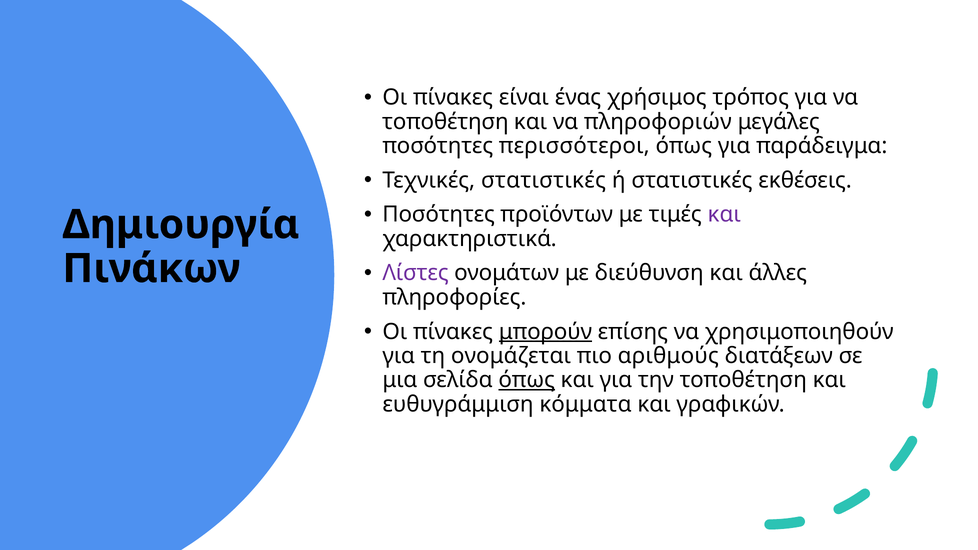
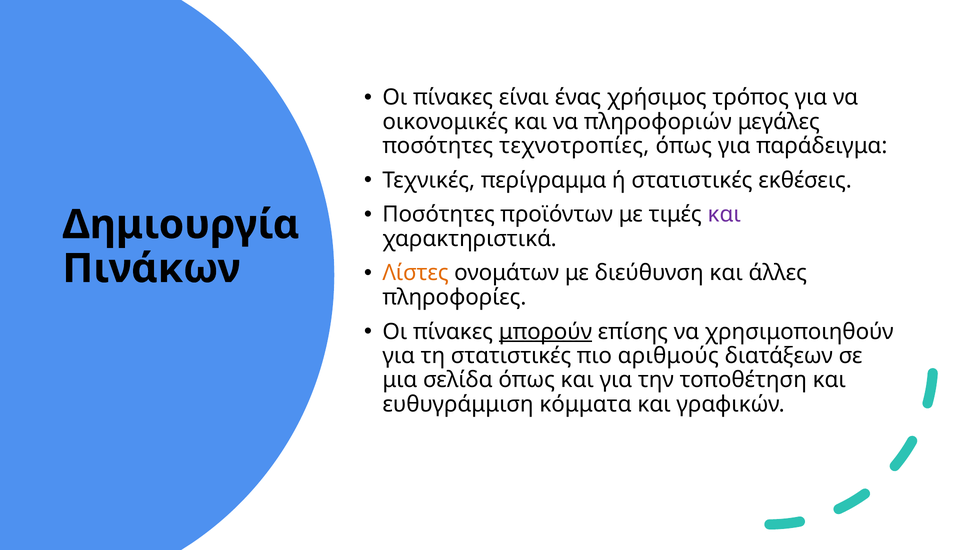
τοποθέτηση at (445, 122): τοποθέτηση -> οικονομικές
περισσότεροι: περισσότεροι -> τεχνοτροπίες
Τεχνικές στατιστικές: στατιστικές -> περίγραμμα
Λίστες colour: purple -> orange
τη ονομάζεται: ονομάζεται -> στατιστικές
όπως at (527, 380) underline: present -> none
